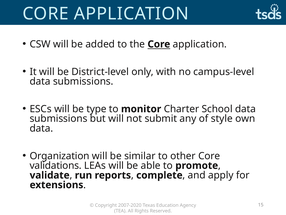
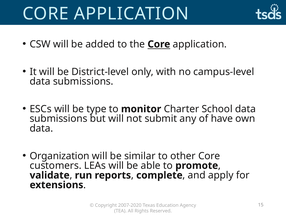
style: style -> have
validations: validations -> customers
